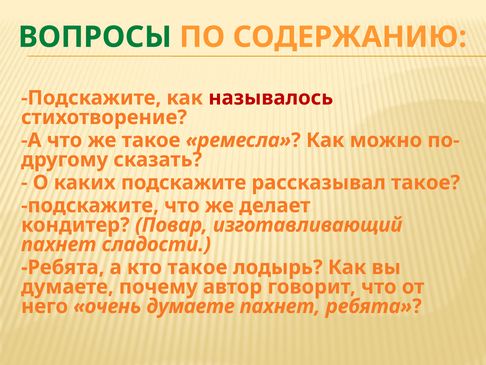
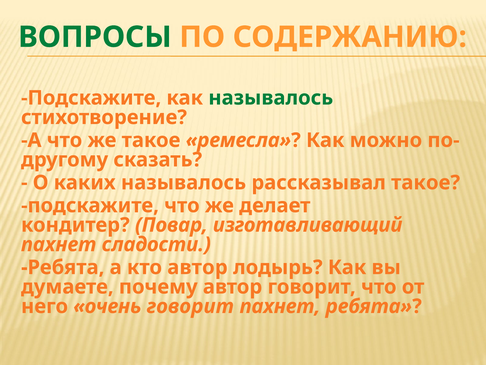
называлось at (271, 98) colour: red -> green
каких подскажите: подскажите -> называлось
кто такое: такое -> автор
очень думаете: думаете -> говорит
